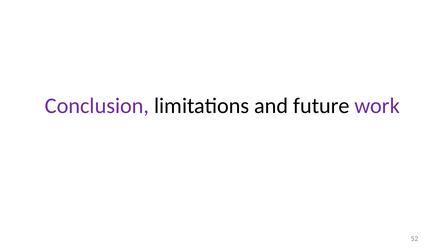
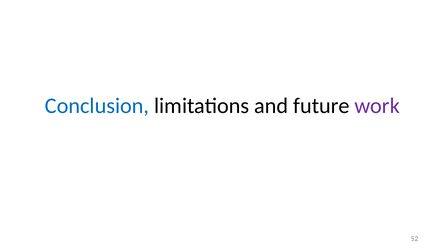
Conclusion colour: purple -> blue
